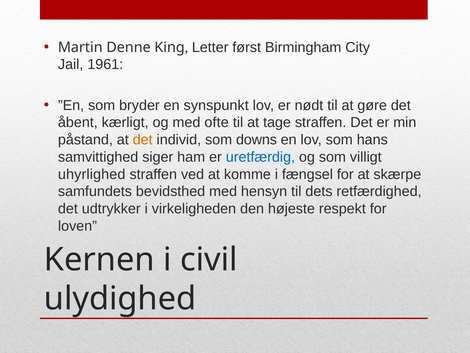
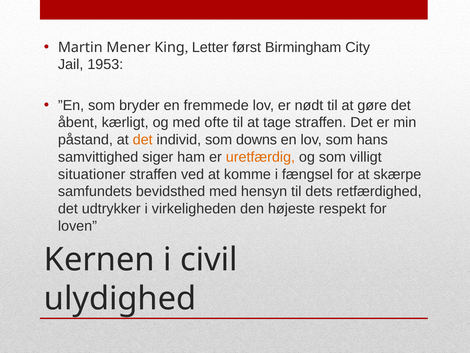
Denne: Denne -> Mener
1961: 1961 -> 1953
synspunkt: synspunkt -> fremmede
uretfærdig colour: blue -> orange
uhyrlighed: uhyrlighed -> situationer
